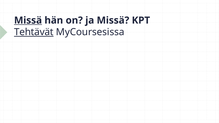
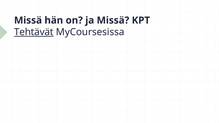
Missä at (28, 20) underline: present -> none
